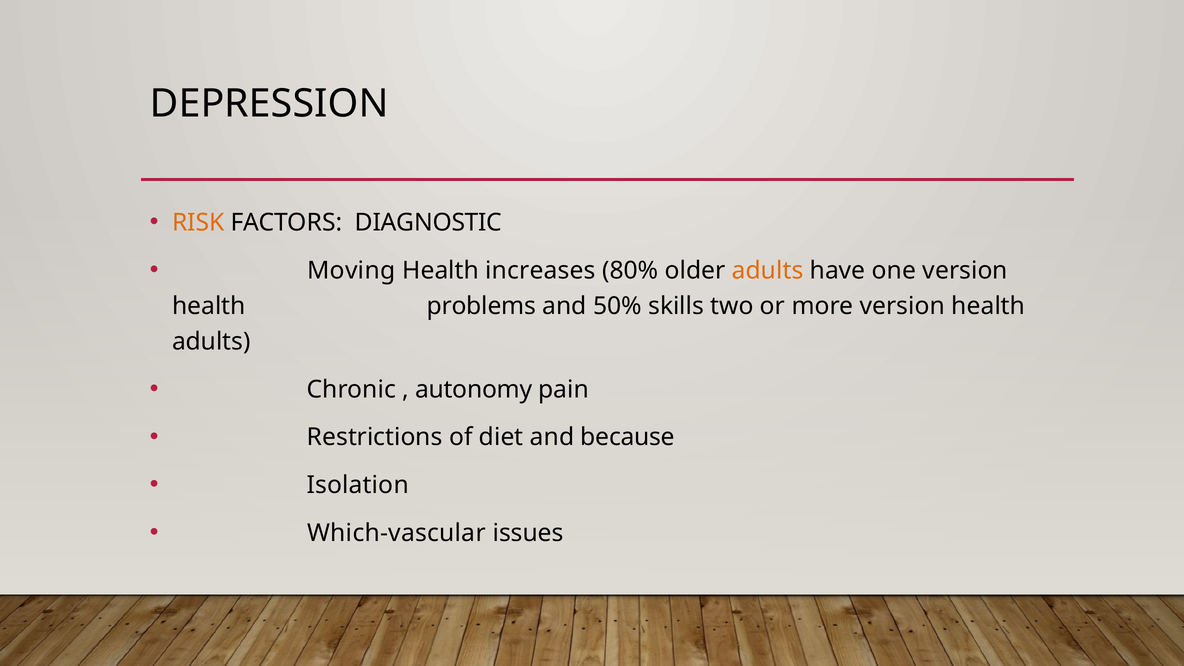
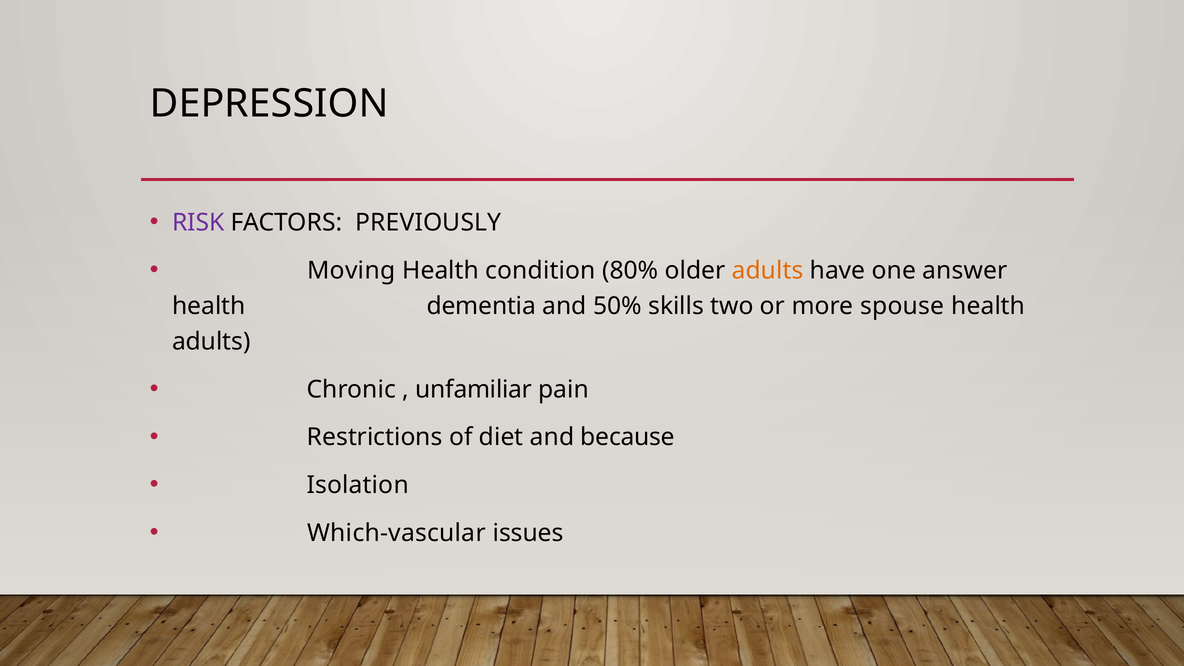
RISK colour: orange -> purple
DIAGNOSTIC: DIAGNOSTIC -> PREVIOUSLY
increases: increases -> condition
one version: version -> answer
problems: problems -> dementia
more version: version -> spouse
autonomy: autonomy -> unfamiliar
